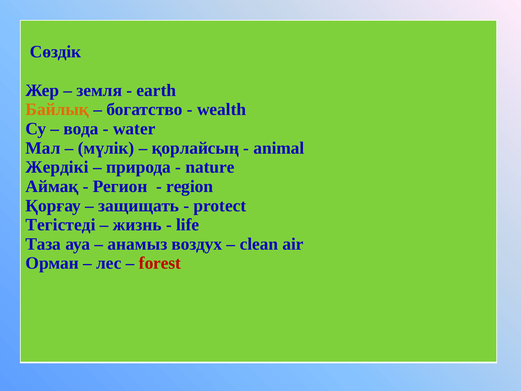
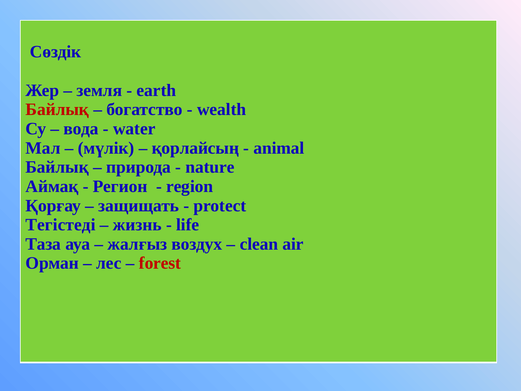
Байлық at (57, 109) colour: orange -> red
Жердікі at (57, 167): Жердікі -> Байлық
анамыз: анамыз -> жалғыз
